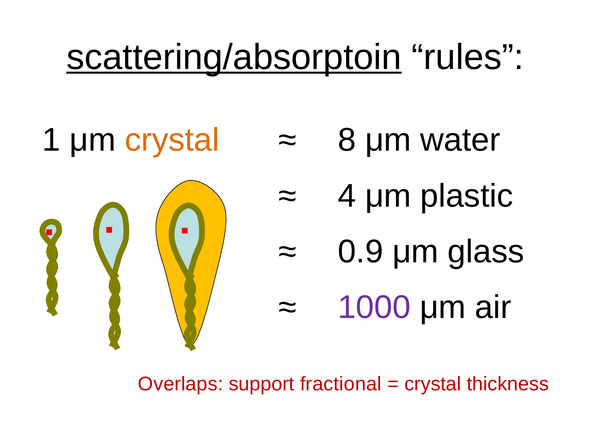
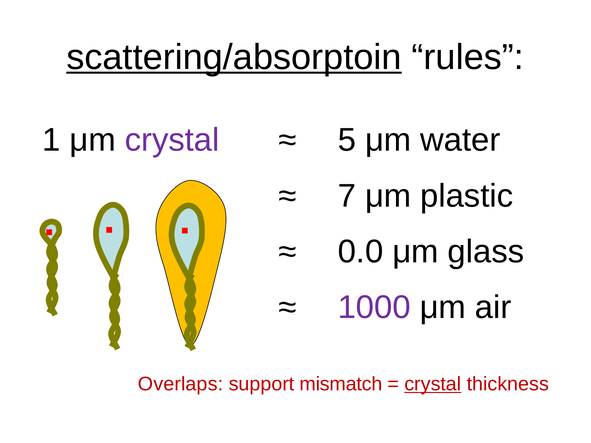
crystal at (172, 140) colour: orange -> purple
8: 8 -> 5
4: 4 -> 7
0.9: 0.9 -> 0.0
fractional: fractional -> mismatch
crystal at (433, 384) underline: none -> present
